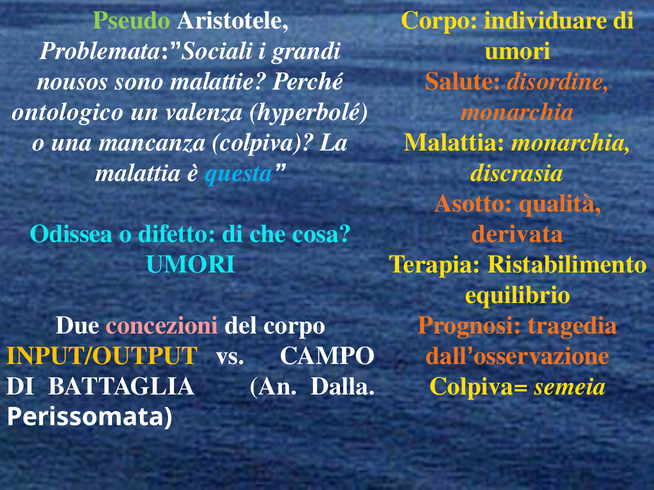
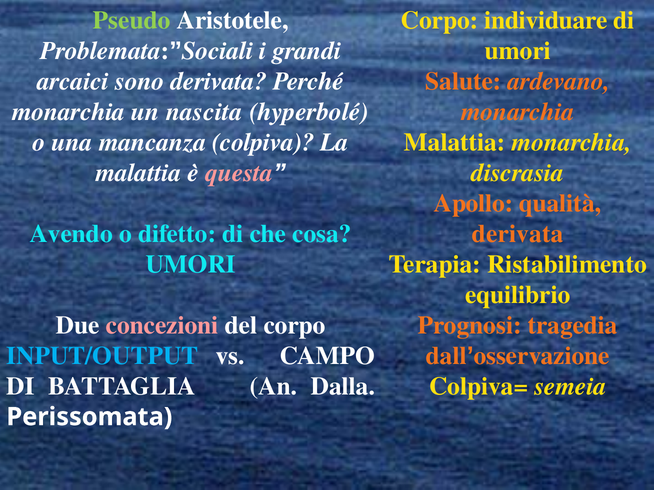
nousos: nousos -> arcaici
sono malattie: malattie -> derivata
disordine: disordine -> ardevano
ontologico at (69, 112): ontologico -> monarchia
valenza: valenza -> nascita
questa colour: light blue -> pink
Asotto: Asotto -> Apollo
Odissea: Odissea -> Avendo
INPUT/OUTPUT colour: yellow -> light blue
